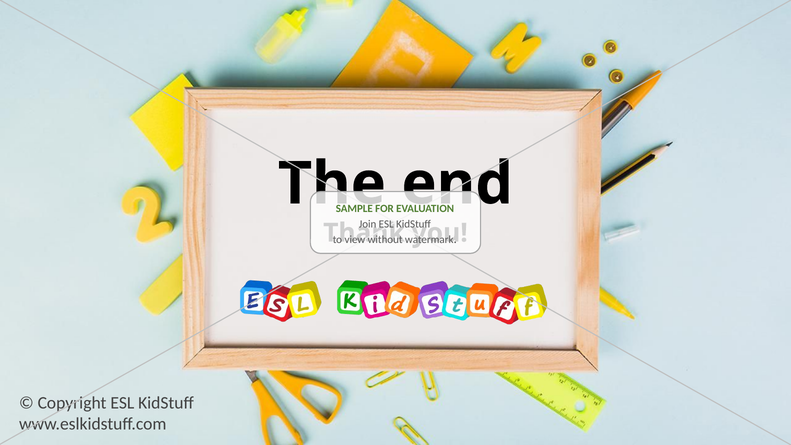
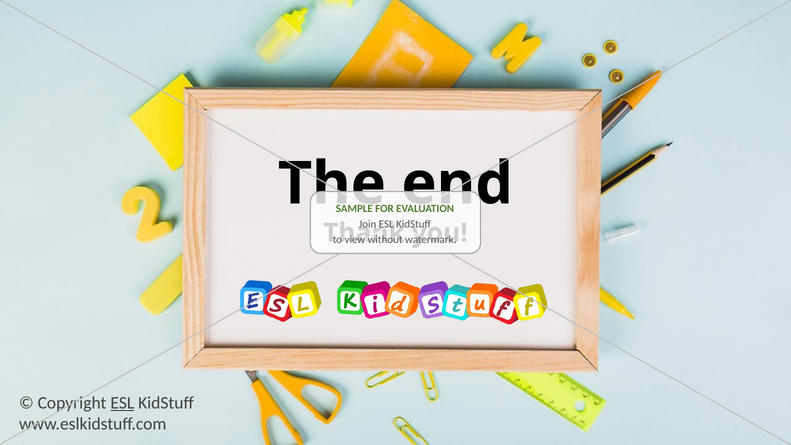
ESL at (122, 403) underline: none -> present
